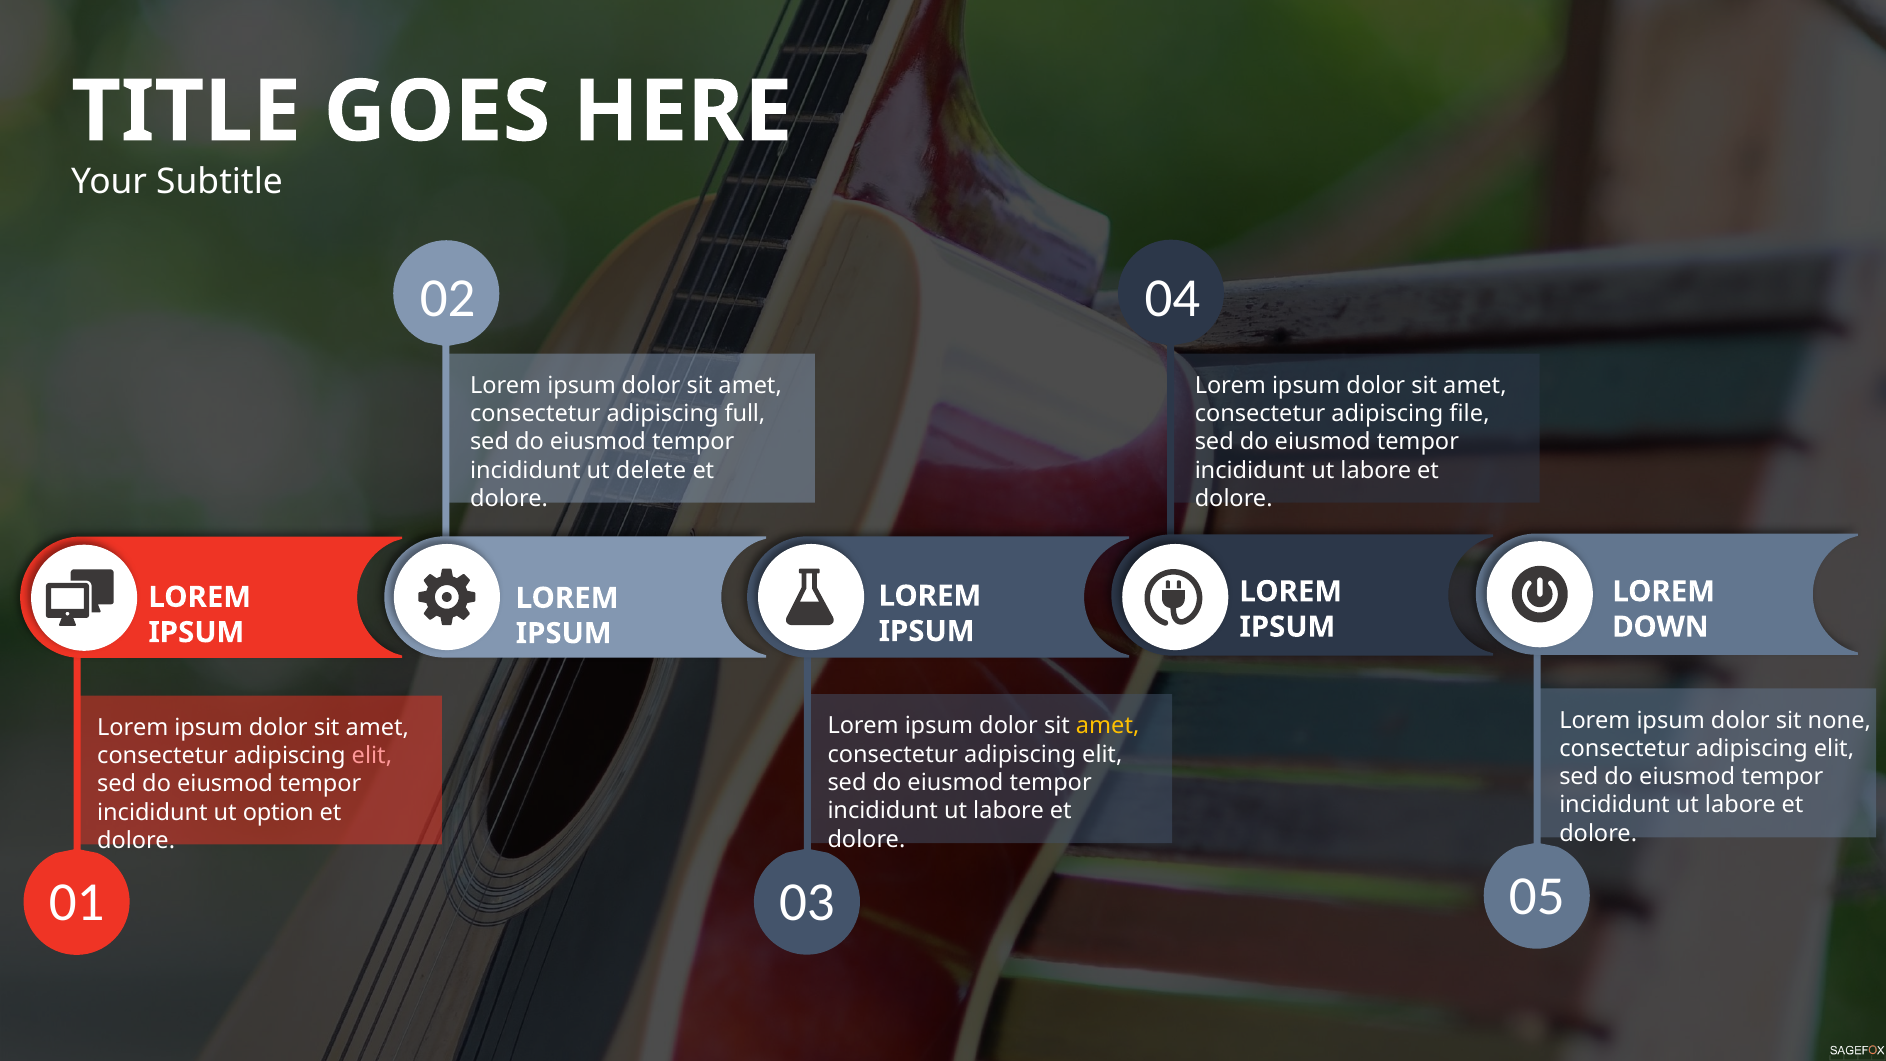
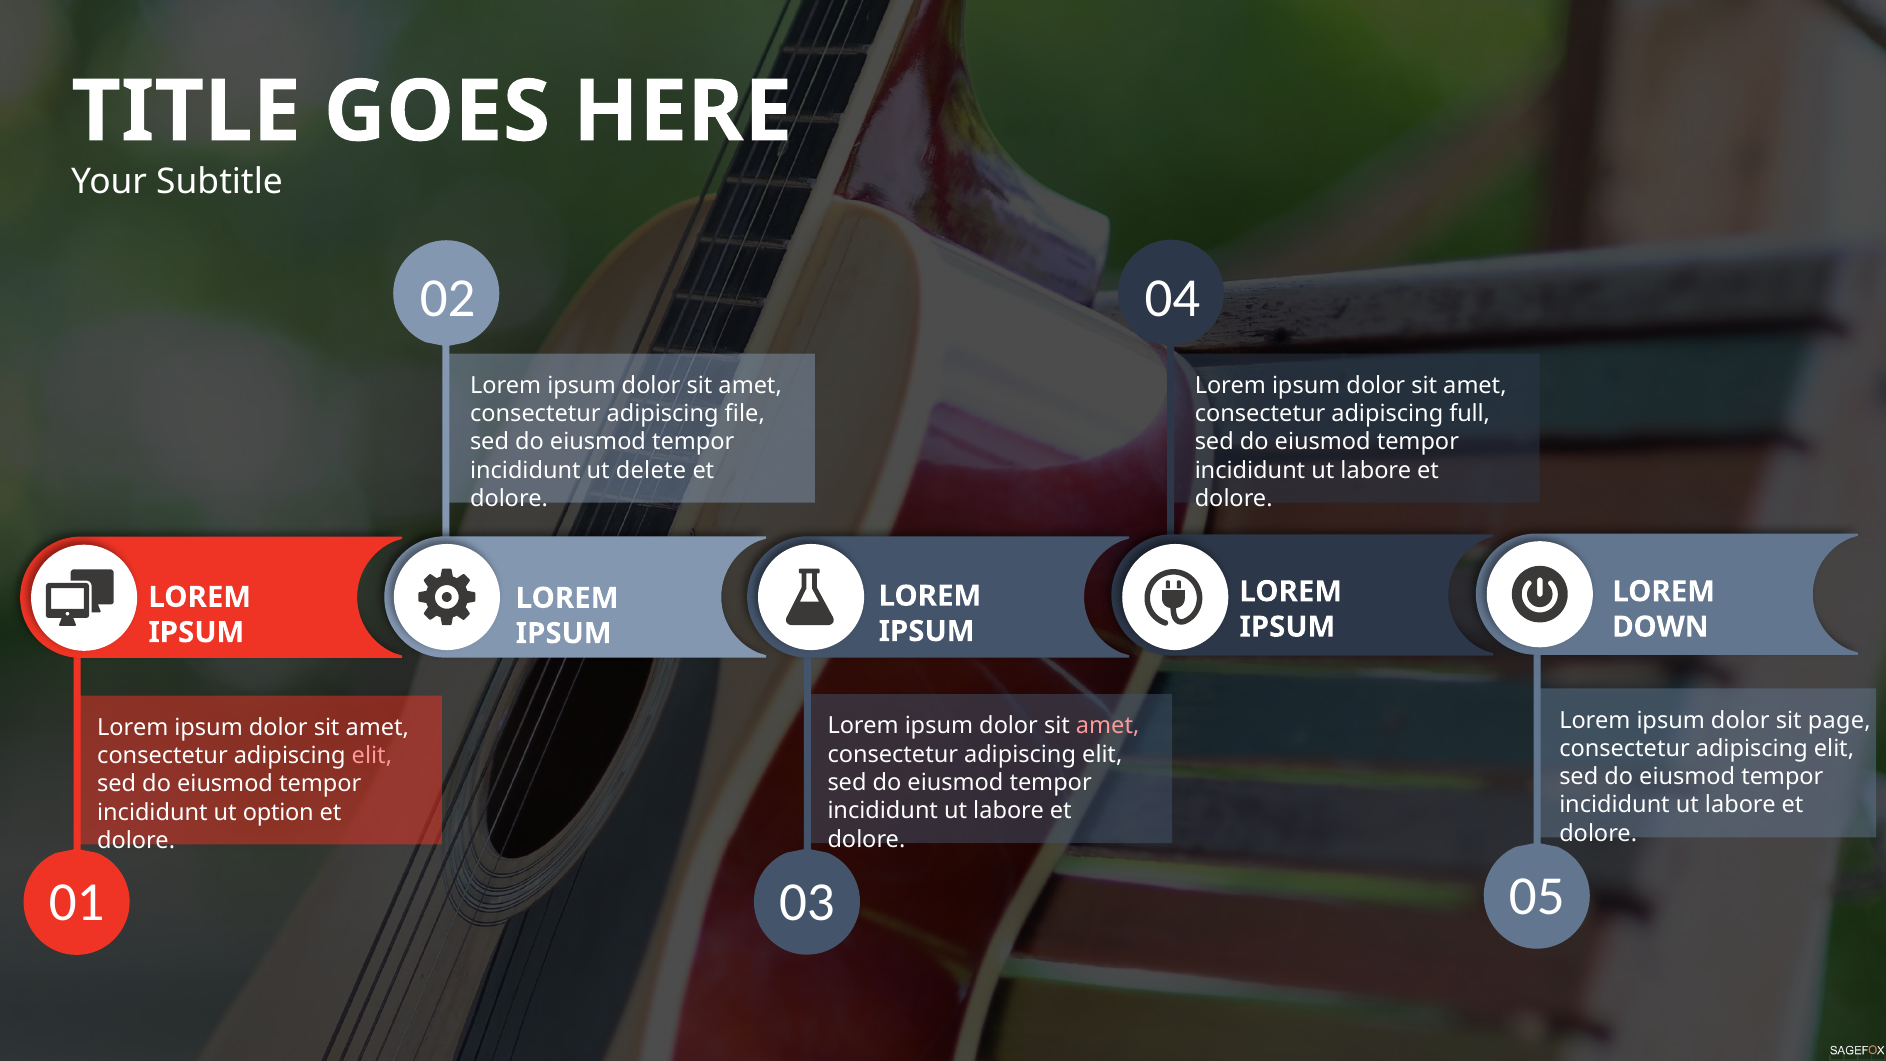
full: full -> file
file: file -> full
none: none -> page
amet at (1108, 726) colour: yellow -> pink
